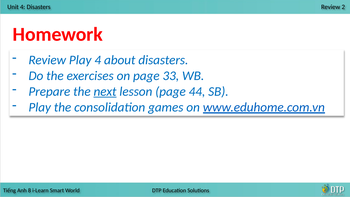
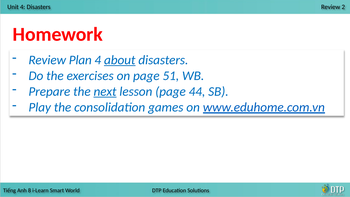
Review Play: Play -> Plan
about underline: none -> present
33: 33 -> 51
